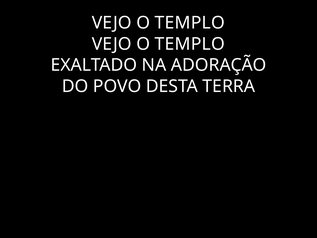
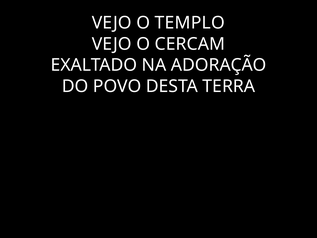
TEMPLO at (190, 44): TEMPLO -> CERCAM
